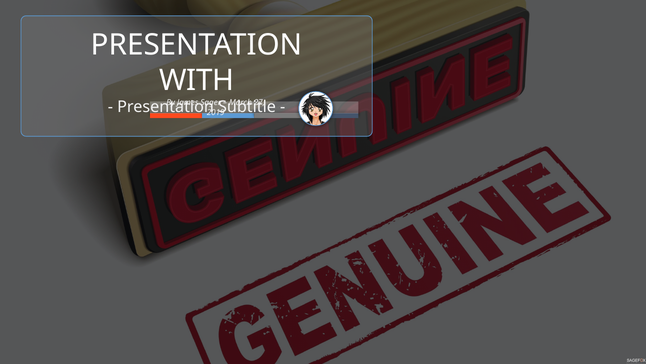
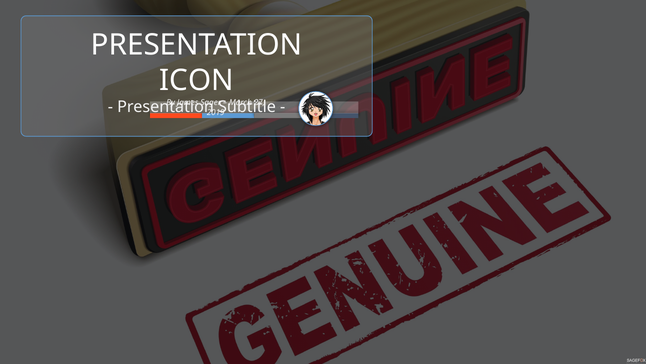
WITH: WITH -> ICON
